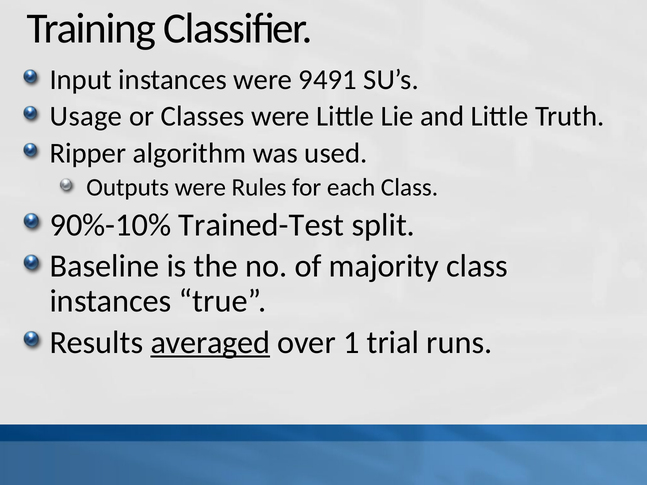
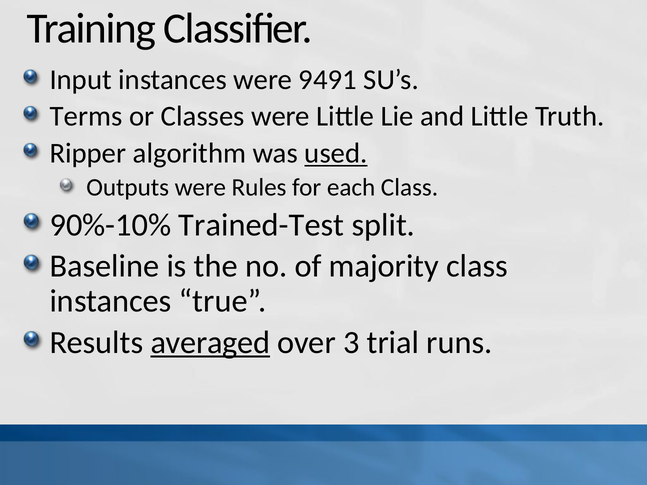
Usage: Usage -> Terms
used underline: none -> present
1: 1 -> 3
